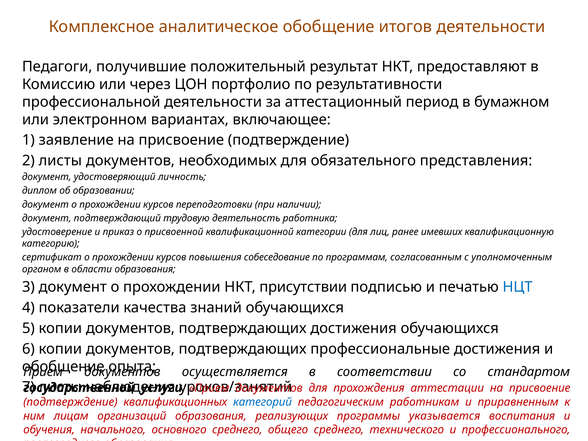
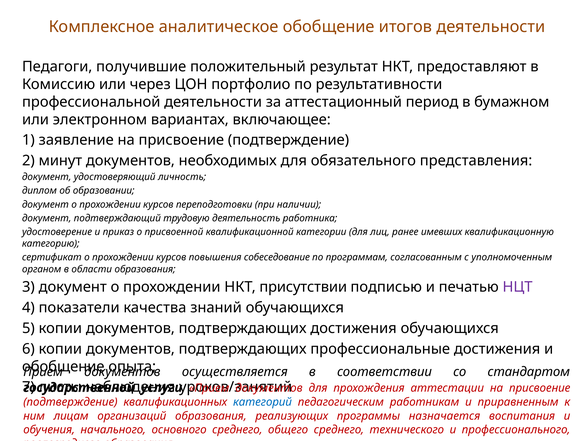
2 листы: листы -> минут
НЦТ colour: blue -> purple
указывается: указывается -> назначается
